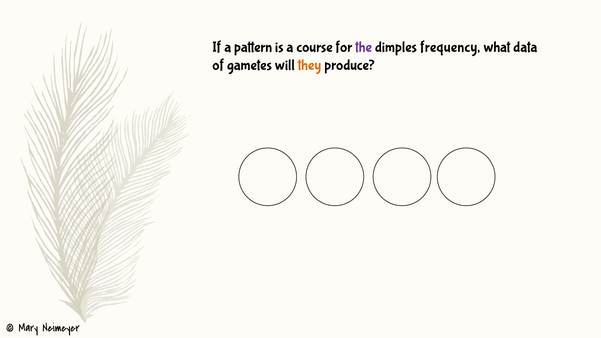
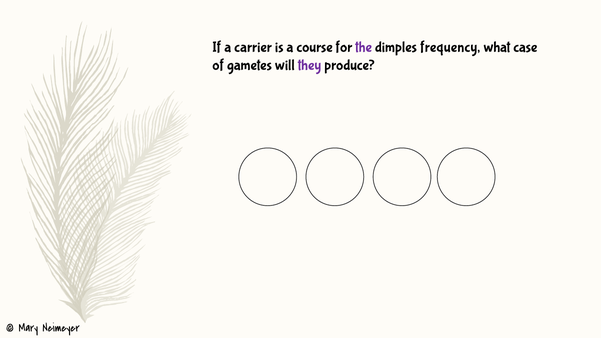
pattern: pattern -> carrier
data: data -> case
they colour: orange -> purple
